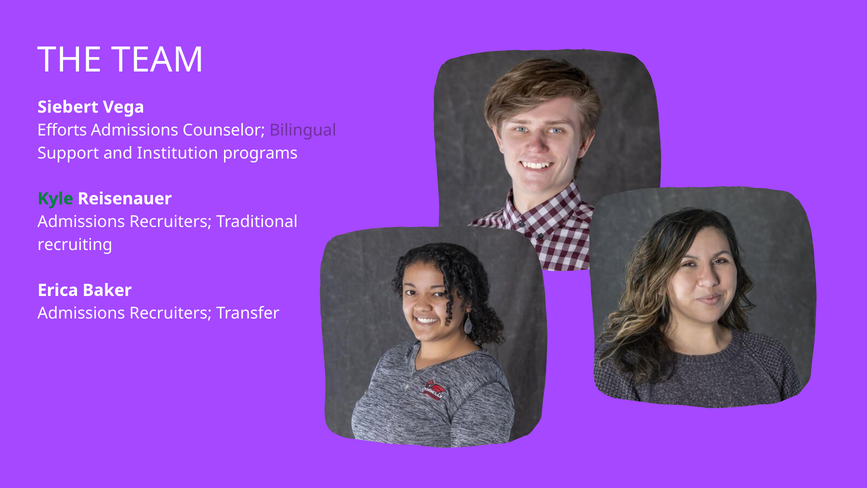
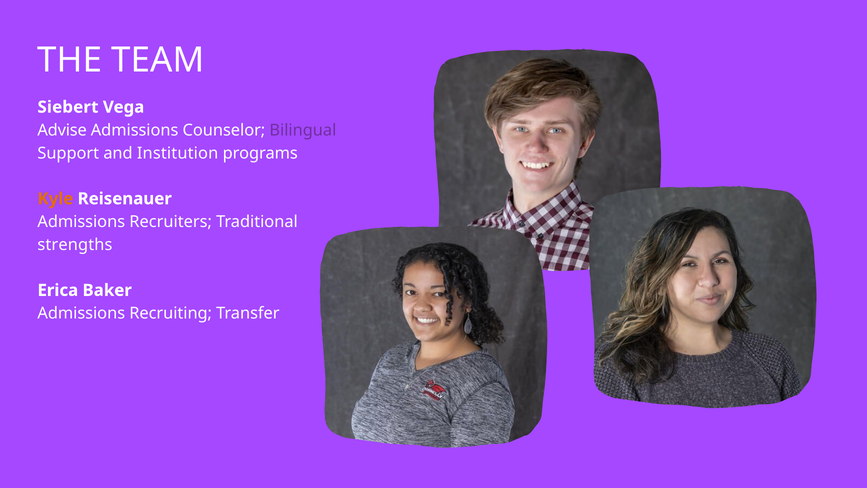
Efforts: Efforts -> Advise
Kyle colour: green -> orange
recruiting: recruiting -> strengths
Recruiters at (171, 313): Recruiters -> Recruiting
